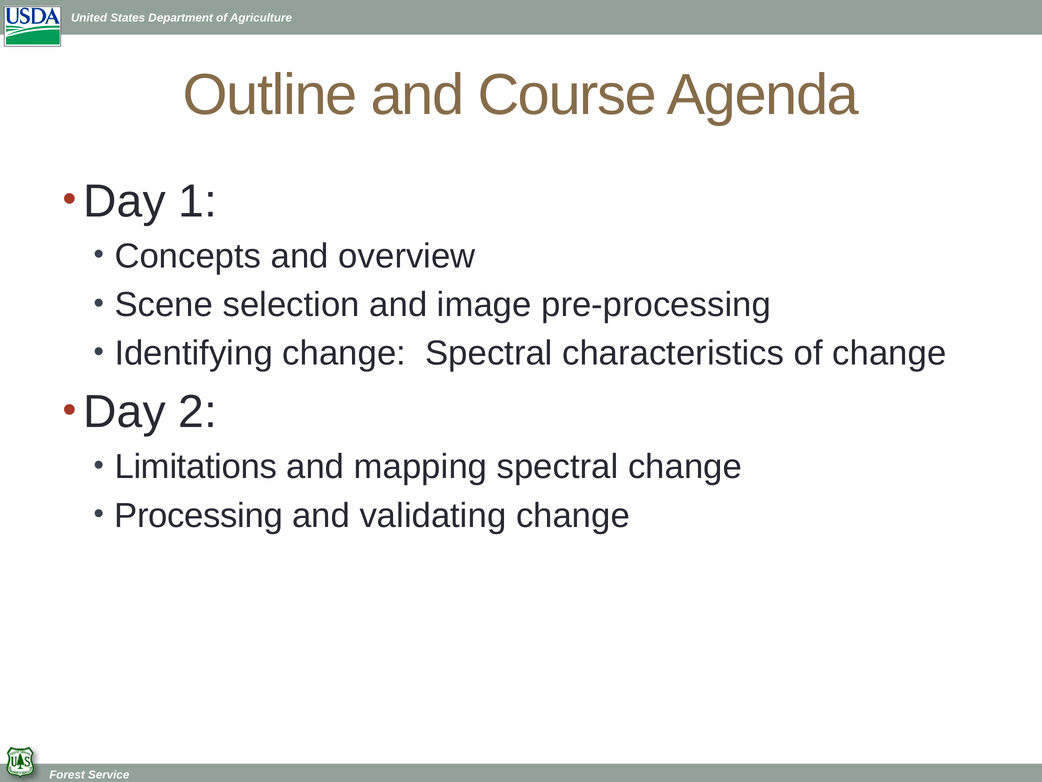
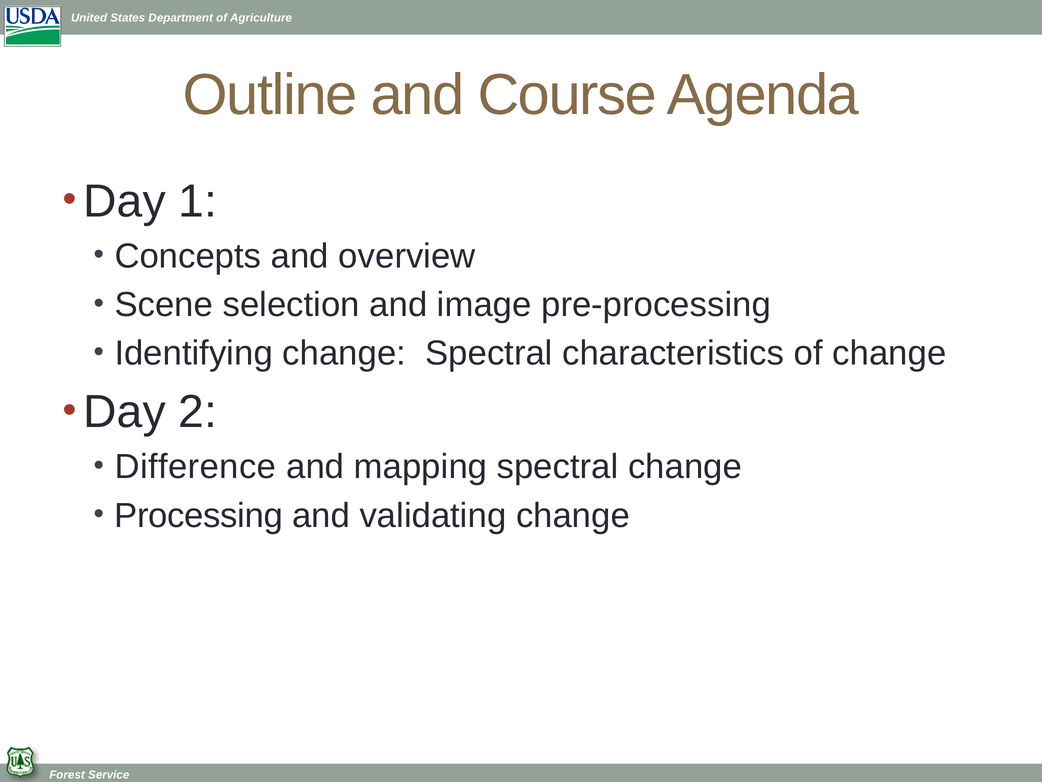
Limitations: Limitations -> Difference
